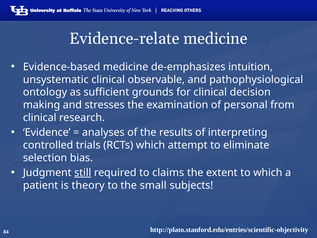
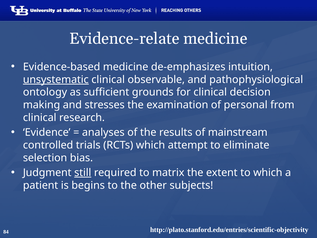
unsystematic underline: none -> present
interpreting: interpreting -> mainstream
claims: claims -> matrix
theory: theory -> begins
small: small -> other
